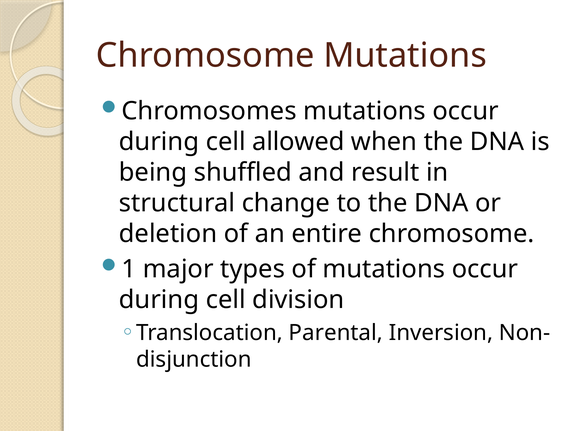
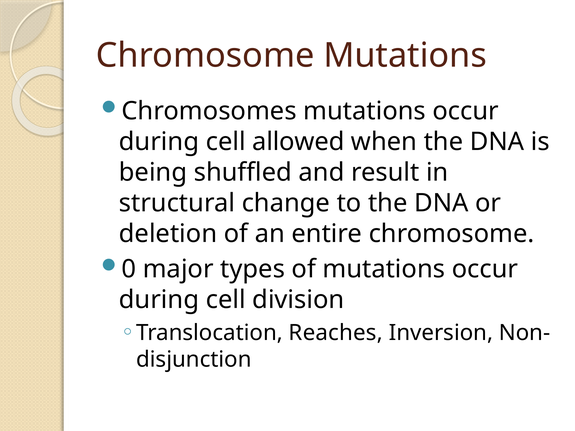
1: 1 -> 0
Parental: Parental -> Reaches
